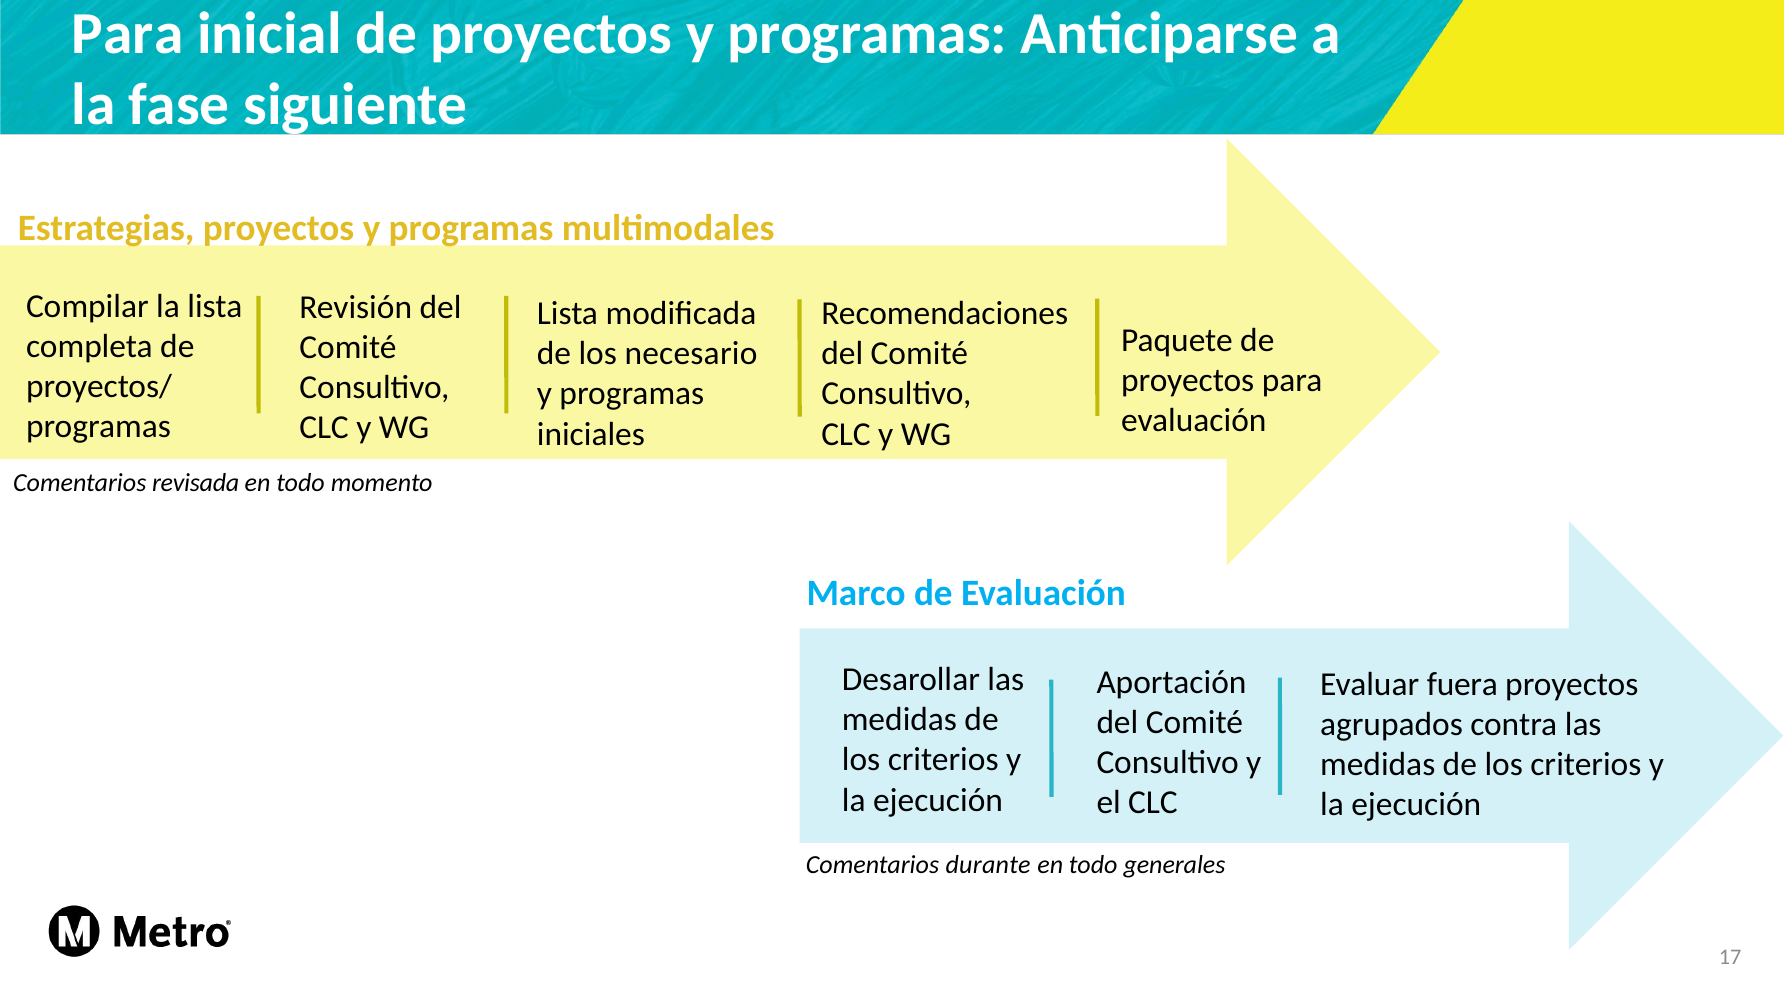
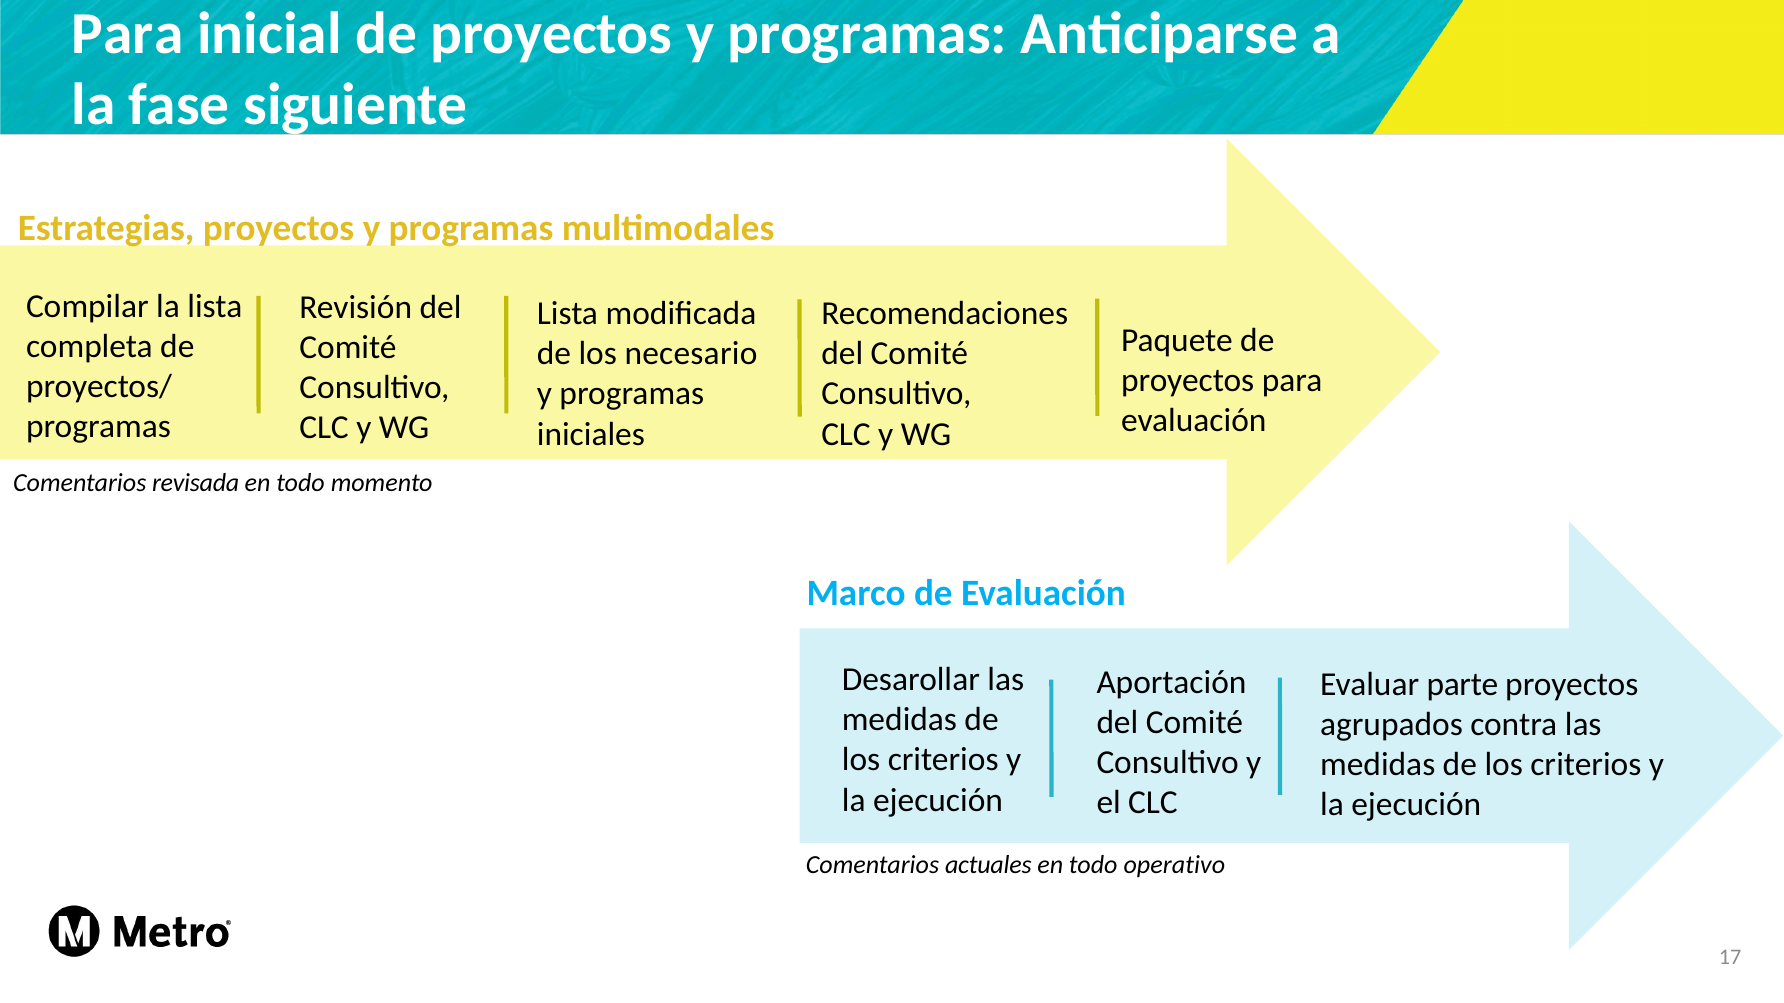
fuera: fuera -> parte
durante: durante -> actuales
generales: generales -> operativo
